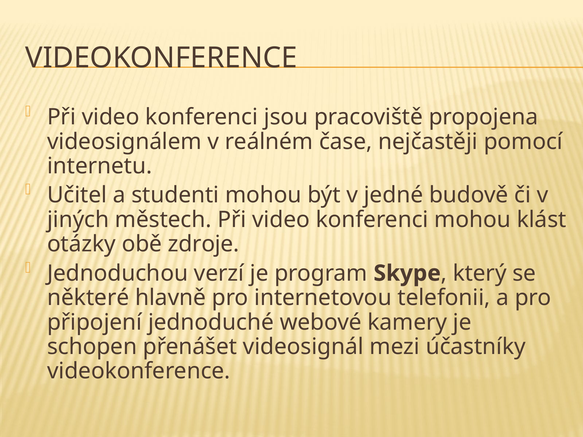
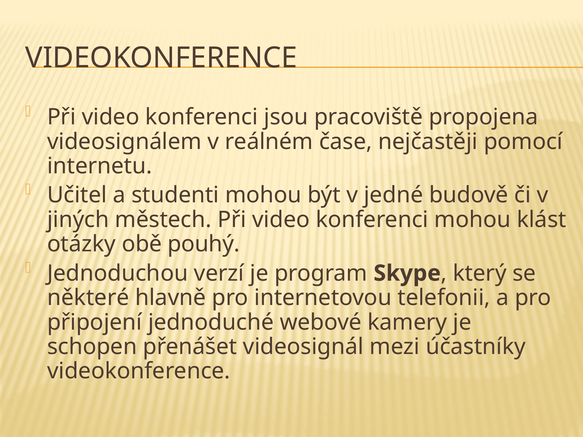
zdroje: zdroje -> pouhý
